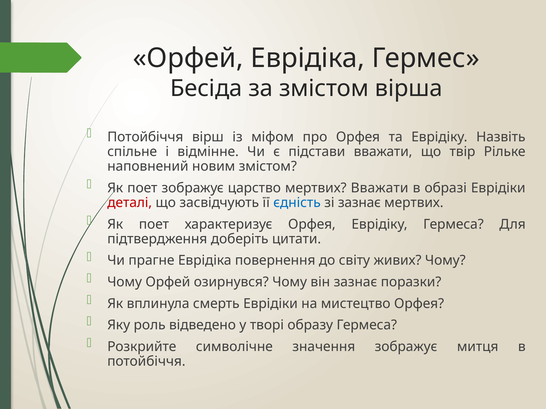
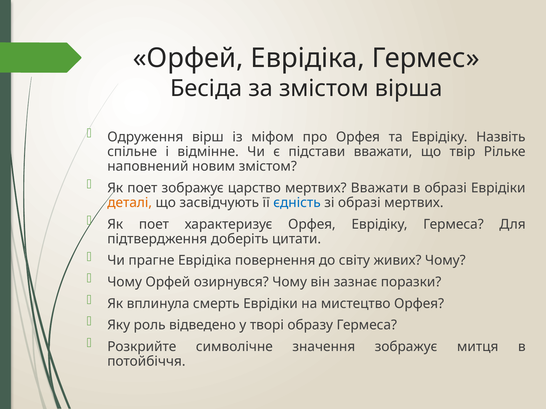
Потойбіччя at (145, 137): Потойбіччя -> Одруження
деталі colour: red -> orange
зі зазнає: зазнає -> образі
